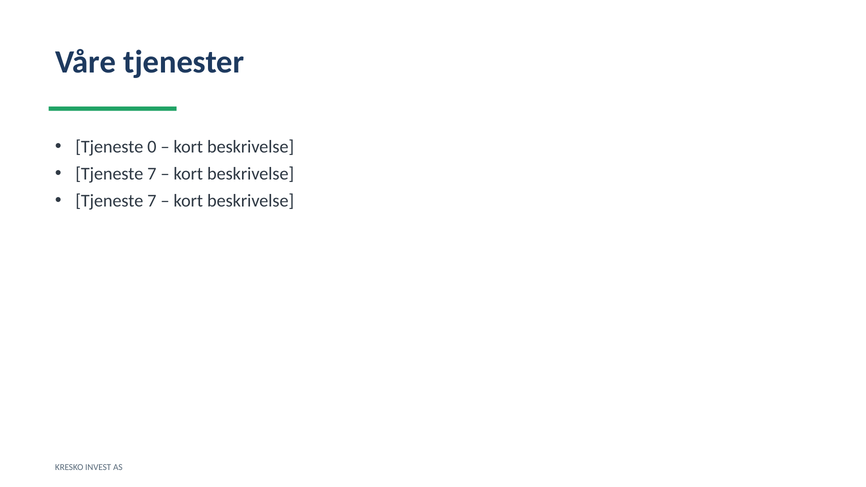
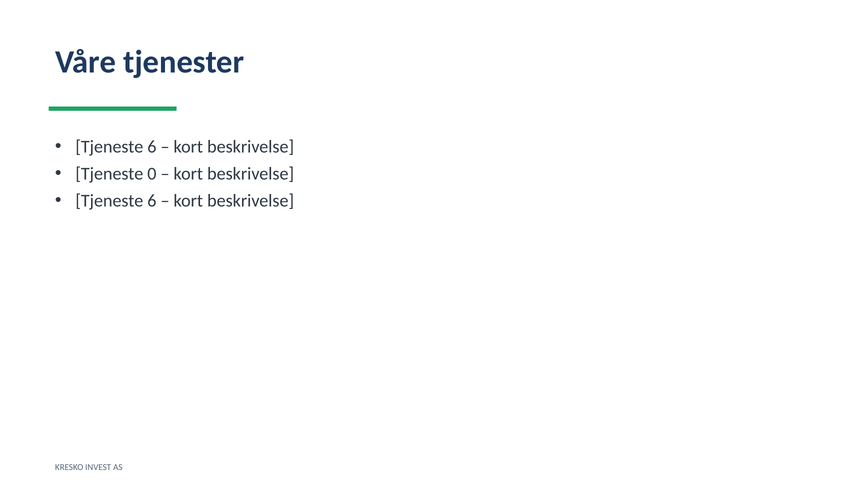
0 at (152, 147): 0 -> 6
7 at (152, 174): 7 -> 0
7 at (152, 201): 7 -> 6
